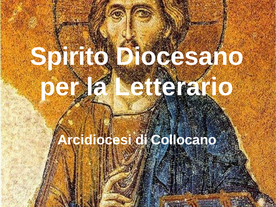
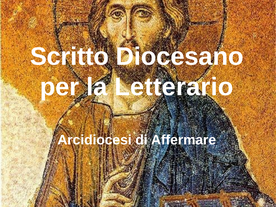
Spirito: Spirito -> Scritto
Collocano: Collocano -> Affermare
